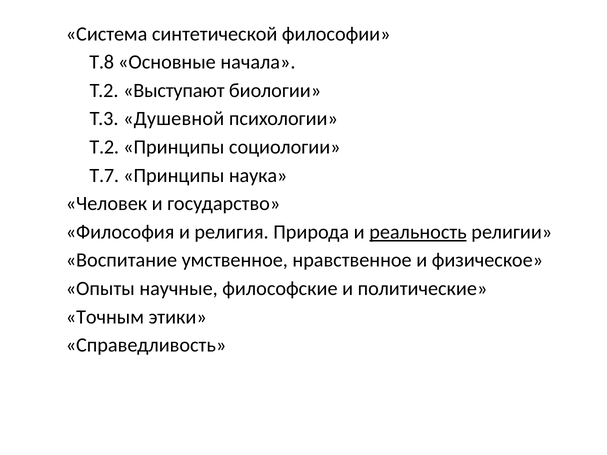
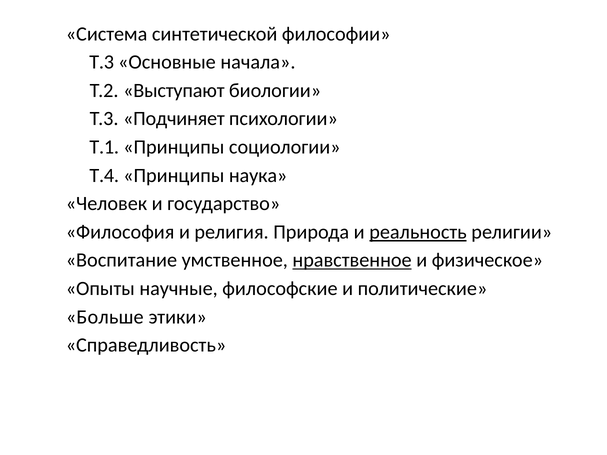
Т.8 at (102, 62): Т.8 -> Т.3
Душевной: Душевной -> Подчиняет
Т.2 at (104, 147): Т.2 -> Т.1
Т.7: Т.7 -> Т.4
нравственное underline: none -> present
Точным: Точным -> Больше
